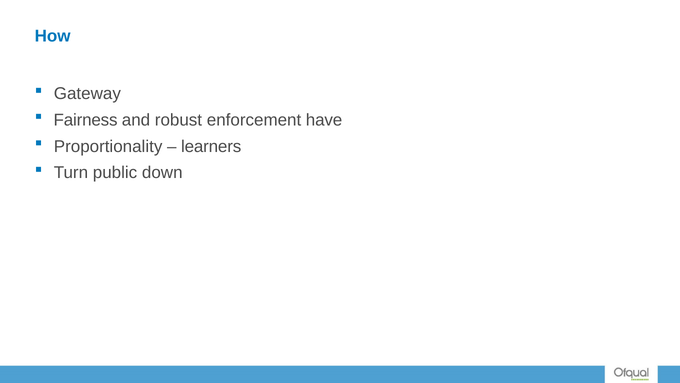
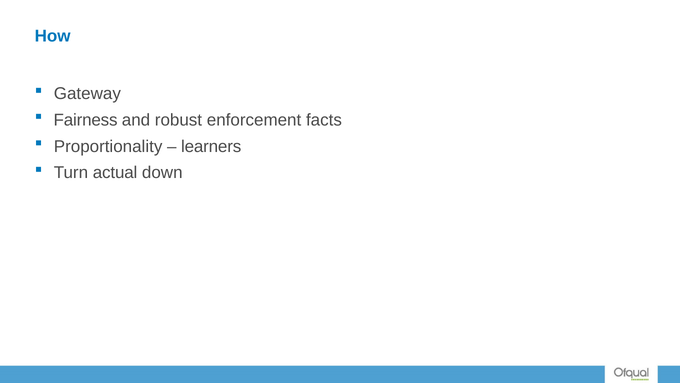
have: have -> facts
public: public -> actual
